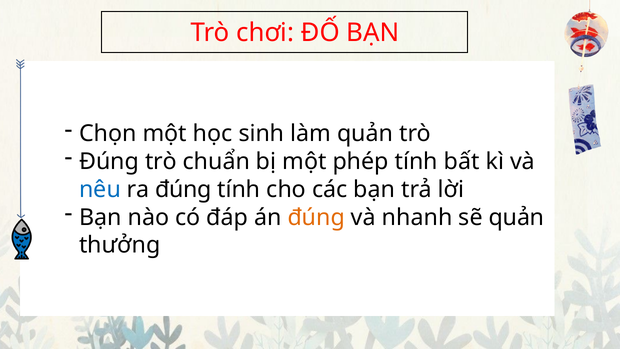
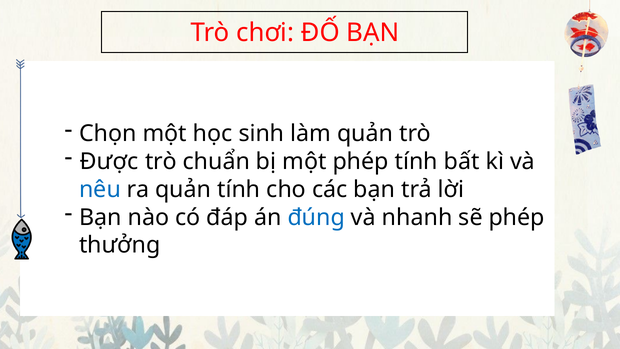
Đúng at (109, 161): Đúng -> Được
ra đúng: đúng -> quản
đúng at (316, 217) colour: orange -> blue
sẽ quản: quản -> phép
